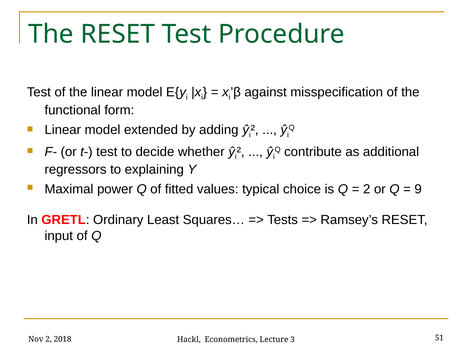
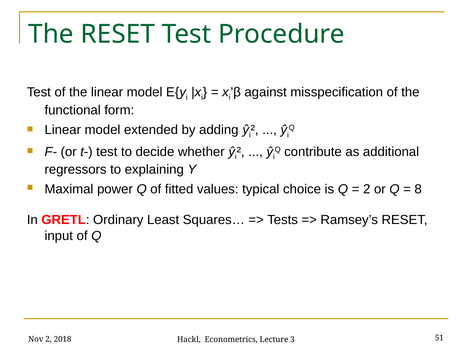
9: 9 -> 8
